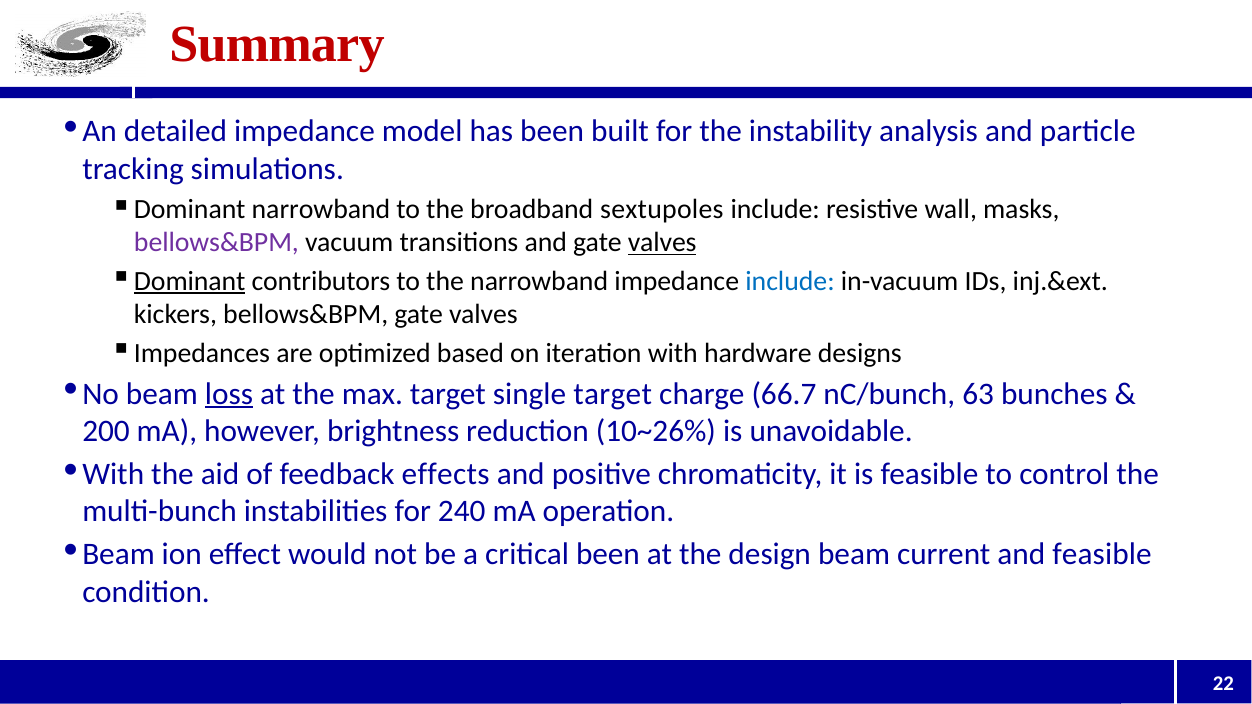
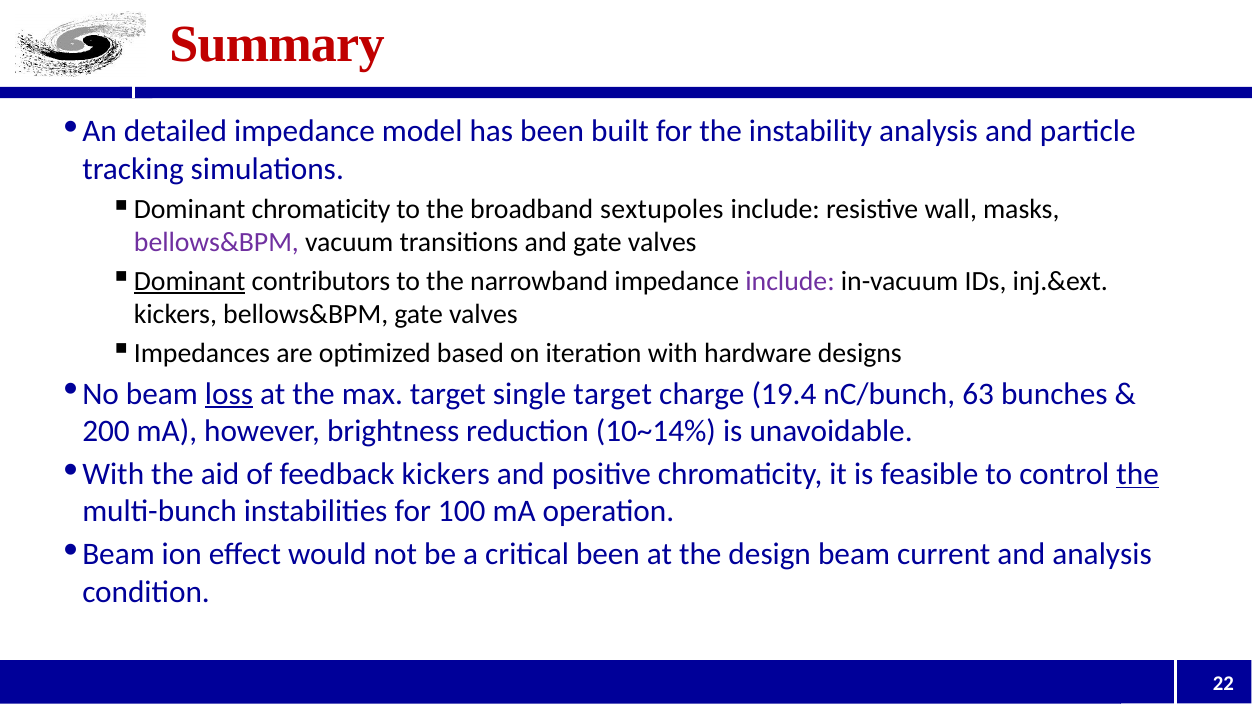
Dominant narrowband: narrowband -> chromaticity
valves at (662, 243) underline: present -> none
include at (790, 281) colour: blue -> purple
66.7: 66.7 -> 19.4
10~26%: 10~26% -> 10~14%
feedback effects: effects -> kickers
the at (1138, 474) underline: none -> present
240: 240 -> 100
and feasible: feasible -> analysis
